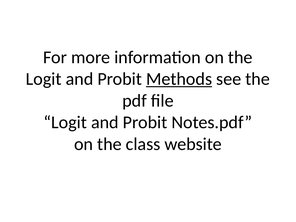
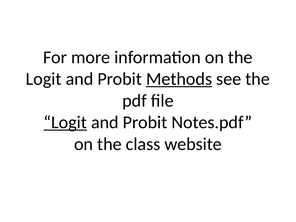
Logit at (65, 122) underline: none -> present
